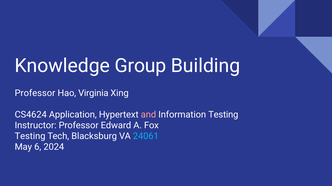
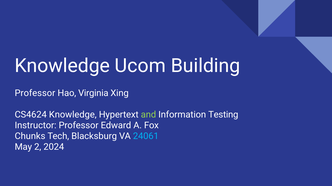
Group: Group -> Ucom
CS4624 Application: Application -> Knowledge
and colour: pink -> light green
Testing at (30, 137): Testing -> Chunks
6: 6 -> 2
